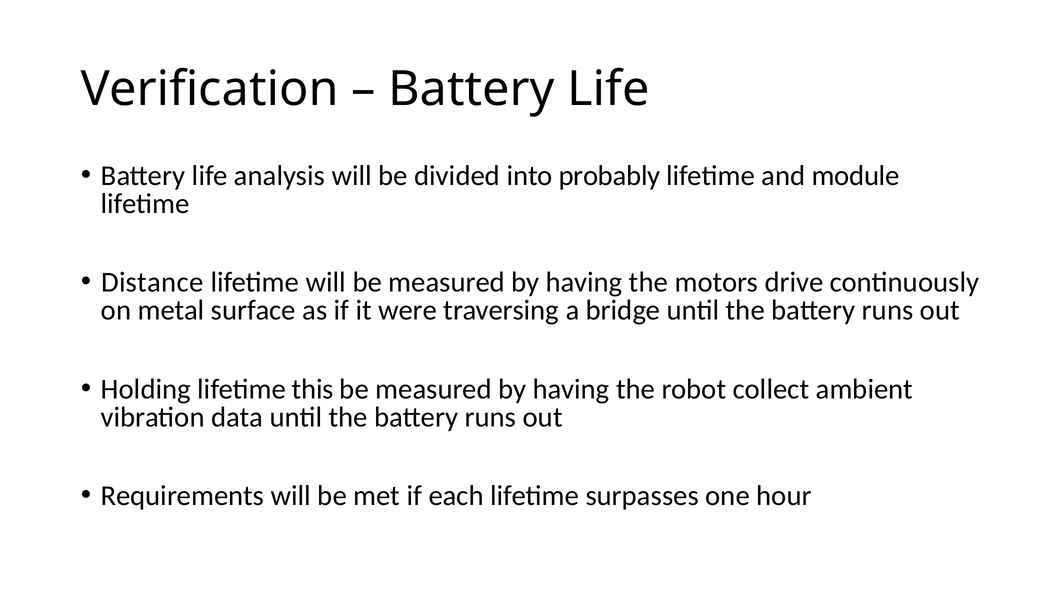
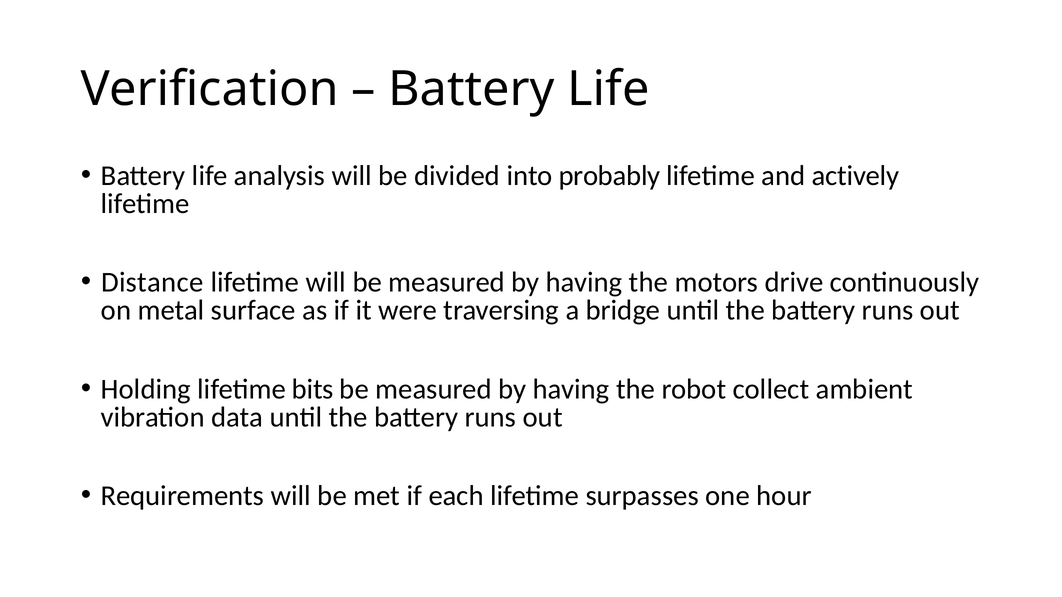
module: module -> actively
this: this -> bits
